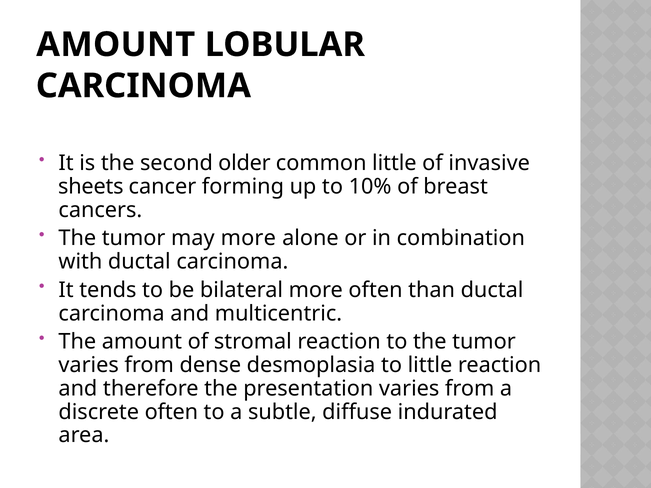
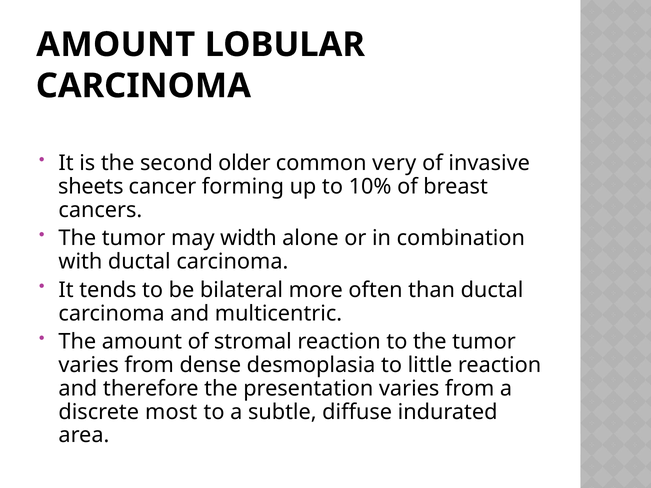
common little: little -> very
may more: more -> width
discrete often: often -> most
